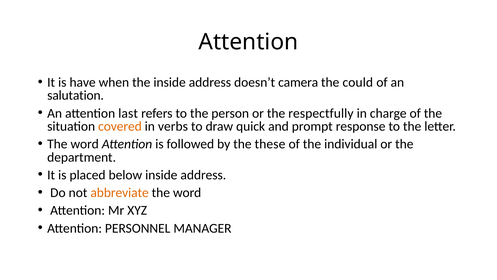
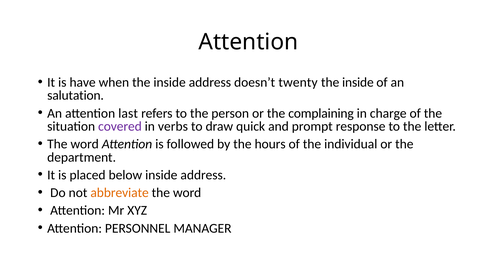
camera: camera -> twenty
could at (358, 82): could -> inside
respectfully: respectfully -> complaining
covered colour: orange -> purple
these: these -> hours
